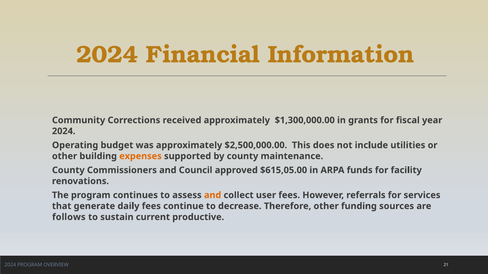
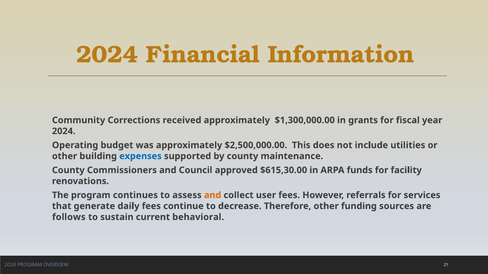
expenses colour: orange -> blue
$615,05.00: $615,05.00 -> $615,30.00
productive: productive -> behavioral
